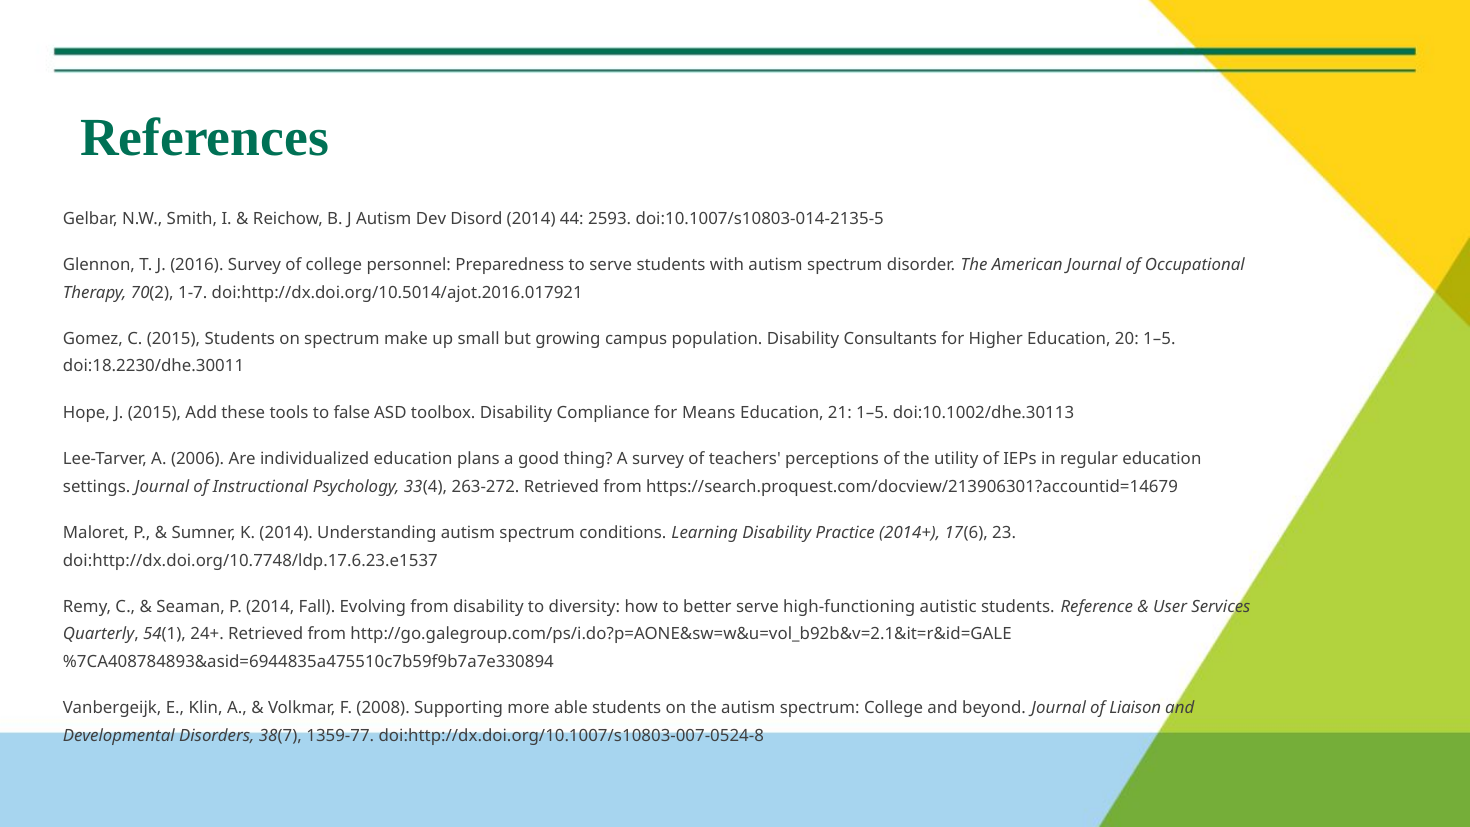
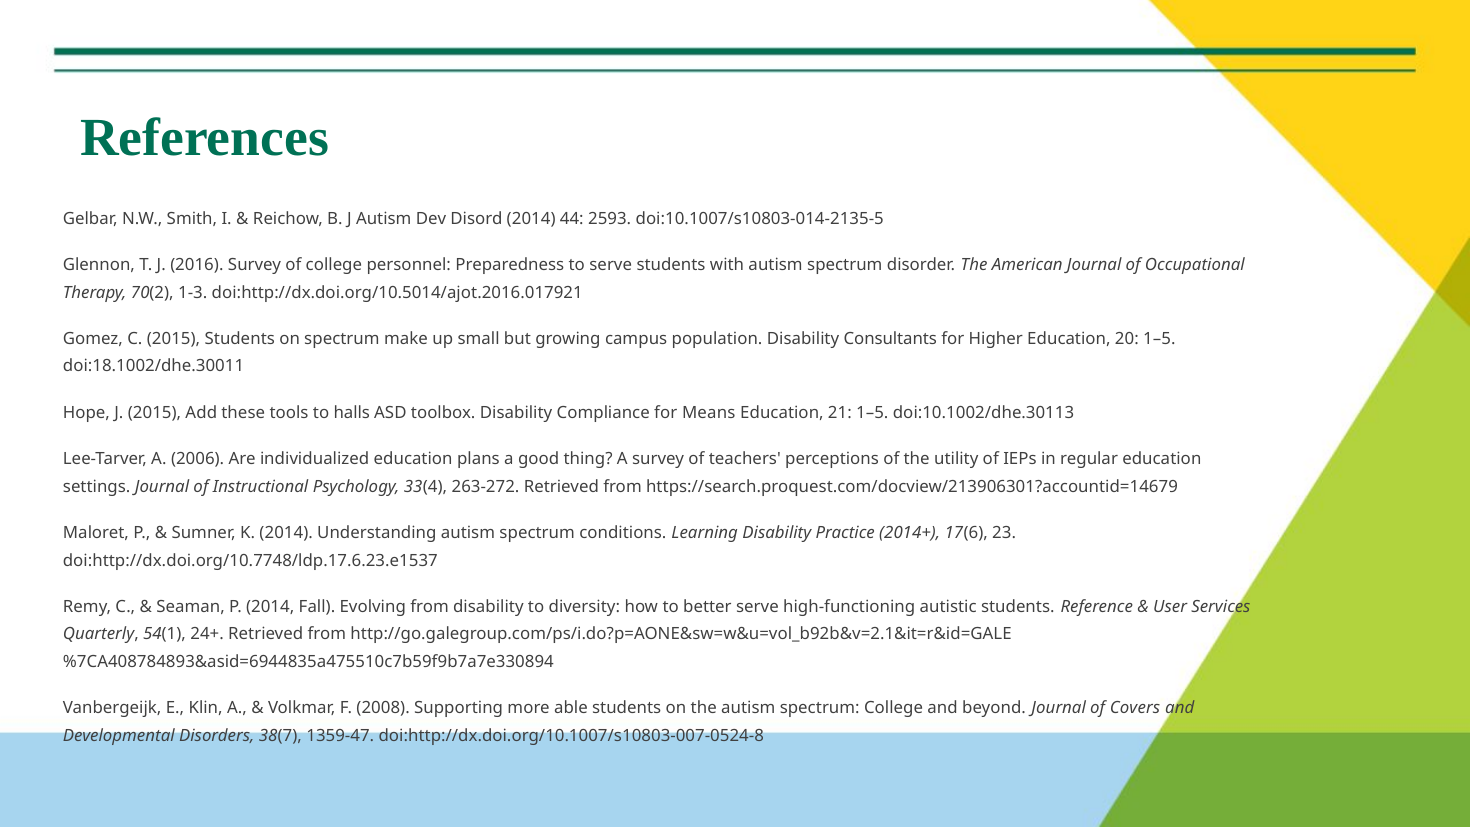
1-7: 1-7 -> 1-3
doi:18.2230/dhe.30011: doi:18.2230/dhe.30011 -> doi:18.1002/dhe.30011
false: false -> halls
Liaison: Liaison -> Covers
1359-77: 1359-77 -> 1359-47
